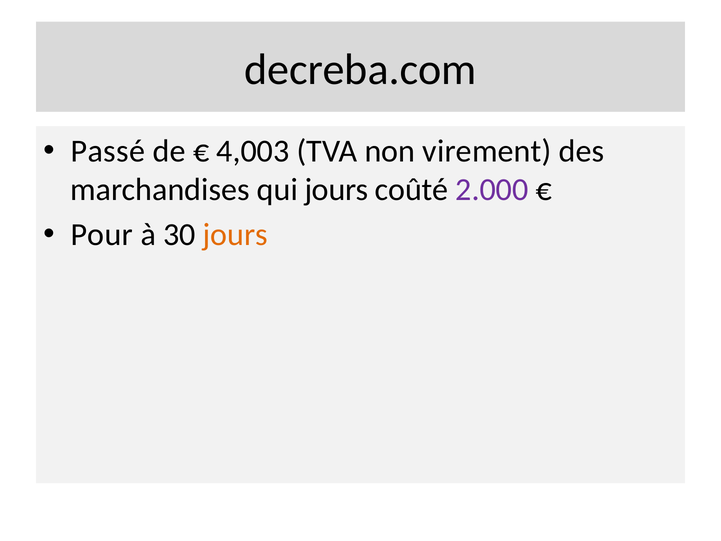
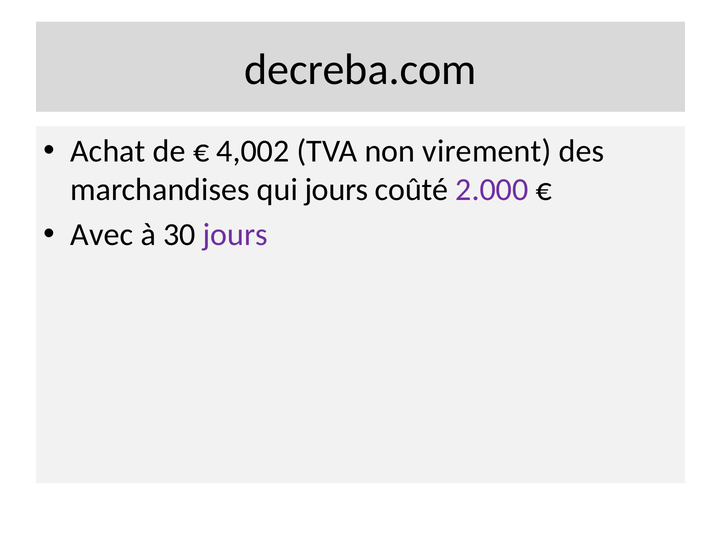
Passé: Passé -> Achat
4,003: 4,003 -> 4,002
Pour: Pour -> Avec
jours at (235, 235) colour: orange -> purple
